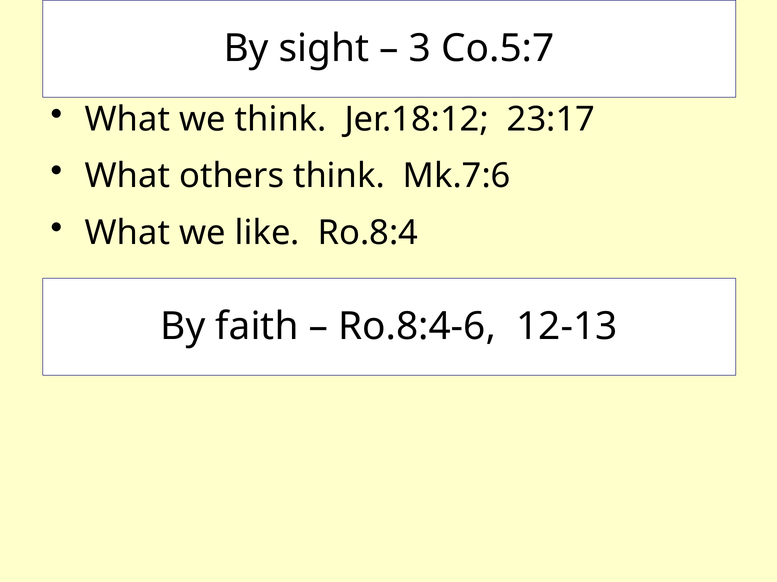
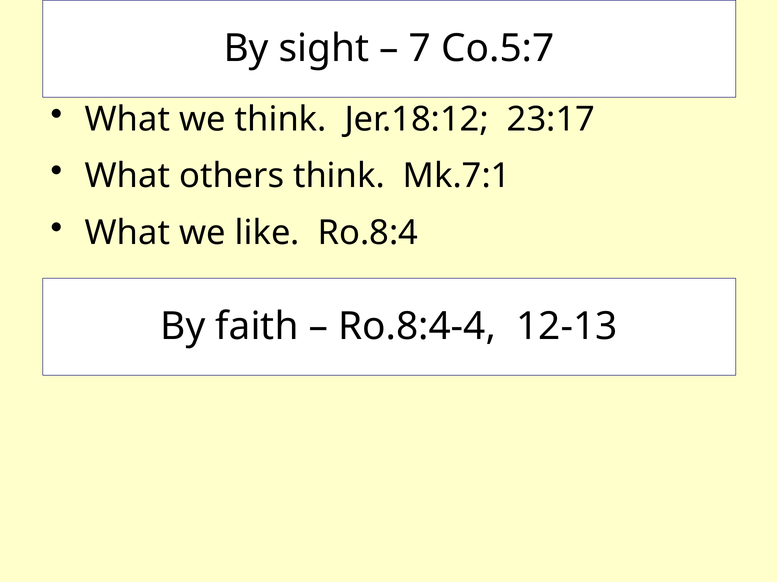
3: 3 -> 7
Mk.7:6: Mk.7:6 -> Mk.7:1
Ro.8:4-6: Ro.8:4-6 -> Ro.8:4-4
